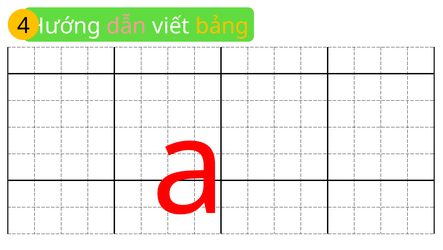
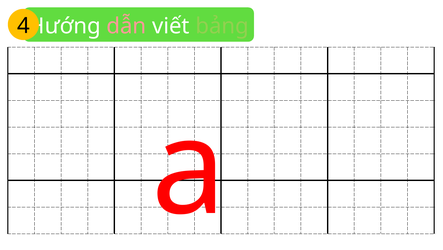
bảng colour: yellow -> light green
